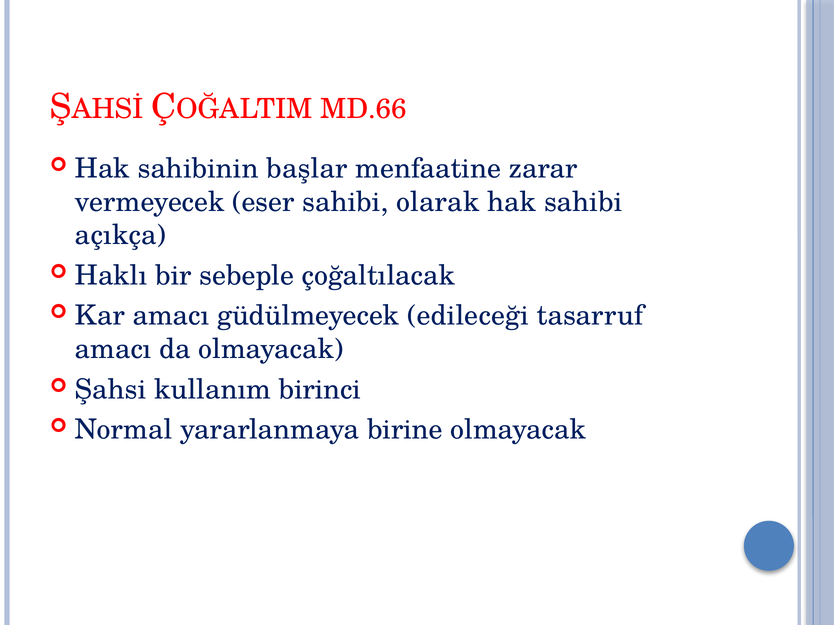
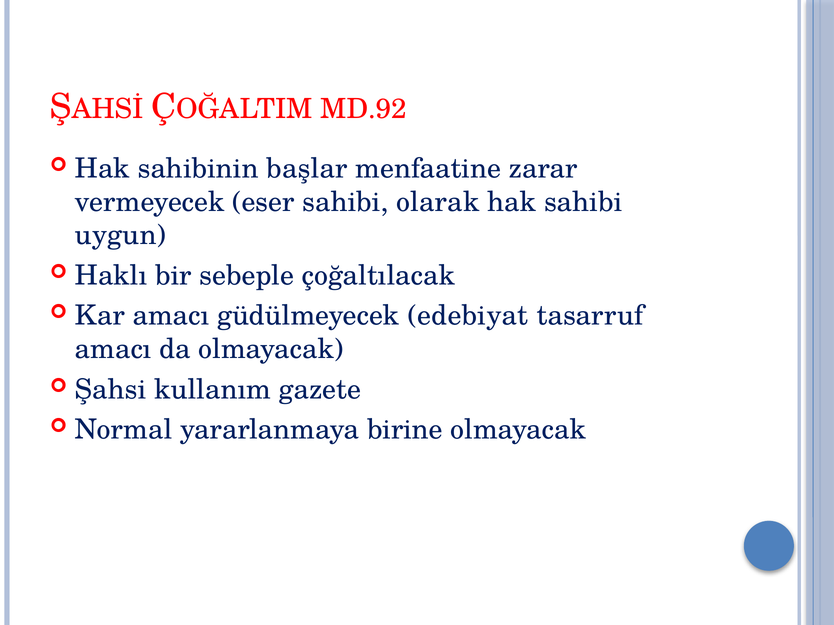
MD.66: MD.66 -> MD.92
açıkça: açıkça -> uygun
edileceği: edileceği -> edebiyat
birinci: birinci -> gazete
